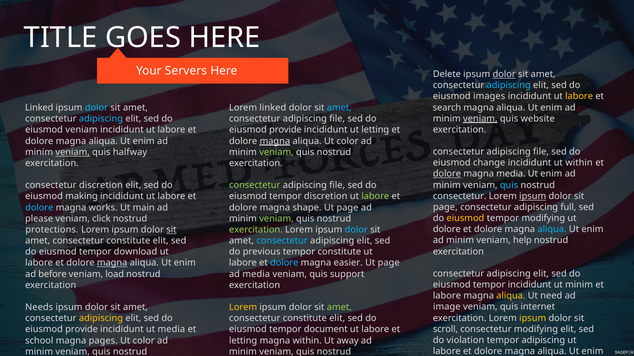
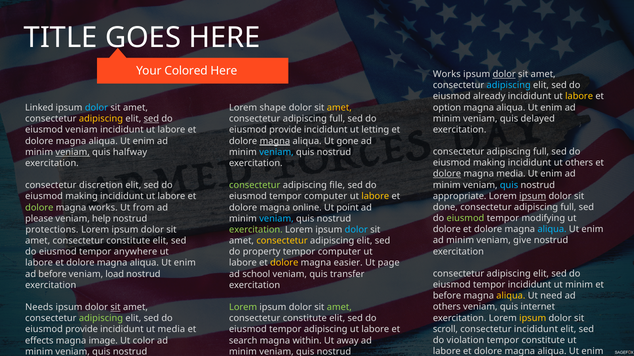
Servers: Servers -> Colored
Delete at (447, 74): Delete -> Works
images: images -> already
search: search -> option
Lorem linked: linked -> shape
amet at (339, 108) colour: light blue -> yellow
veniam at (480, 119) underline: present -> none
website: website -> delayed
adipiscing at (101, 119) colour: light blue -> yellow
sed at (151, 119) underline: none -> present
file at (337, 119): file -> full
aliqua Ut color: color -> gone
file at (541, 152): file -> full
veniam at (276, 152) colour: light green -> light blue
change at (489, 163): change -> making
ut within: within -> others
consectetur at (460, 196): consectetur -> appropriate
eiusmod tempor discretion: discretion -> computer
labore at (375, 197) colour: light green -> yellow
page at (445, 208): page -> done
dolore at (39, 208) colour: light blue -> light green
main: main -> from
shape: shape -> online
page at (347, 208): page -> point
eiusmod at (465, 219) colour: yellow -> light green
click: click -> help
veniam at (276, 219) colour: light green -> light blue
sit at (171, 230) underline: present -> none
help: help -> give
consectetur at (282, 241) colour: light blue -> yellow
download: download -> anywhere
previous: previous -> property
constitute at (339, 252): constitute -> computer
magna at (112, 263) underline: present -> none
dolore at (284, 263) colour: light blue -> yellow
ad media: media -> school
support: support -> transfer
labore at (447, 296): labore -> before
image at (447, 307): image -> others
sit at (115, 308) underline: none -> present
Lorem at (243, 308) colour: yellow -> light green
adipiscing at (101, 319) colour: yellow -> light green
consectetur modifying: modifying -> incididunt
tempor document: document -> adipiscing
tempor adipiscing: adipiscing -> constitute
school: school -> effects
pages: pages -> image
letting at (243, 341): letting -> search
